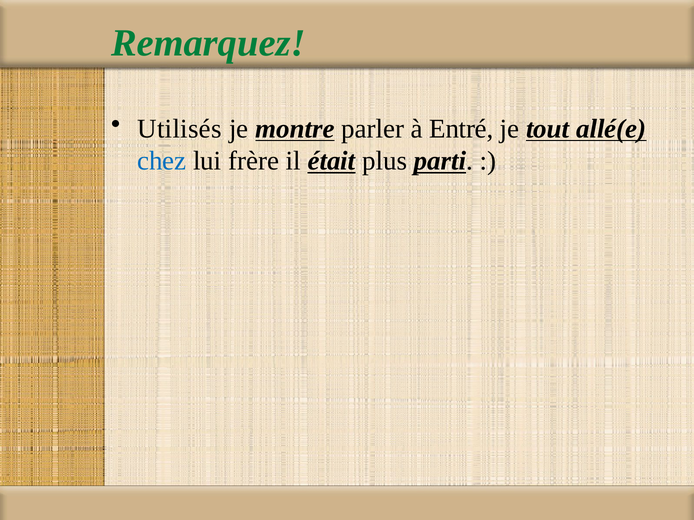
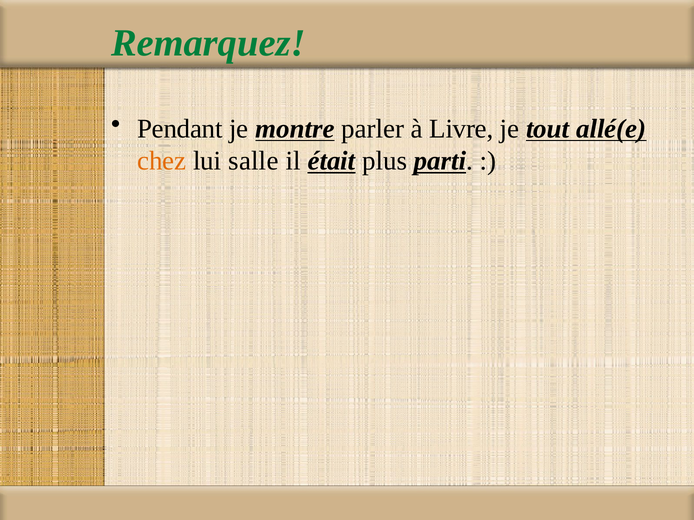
Utilisés: Utilisés -> Pendant
Entré: Entré -> Livre
chez colour: blue -> orange
frère: frère -> salle
